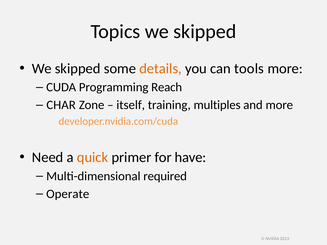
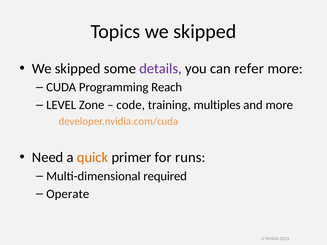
details colour: orange -> purple
tools: tools -> refer
CHAR: CHAR -> LEVEL
itself: itself -> code
have: have -> runs
